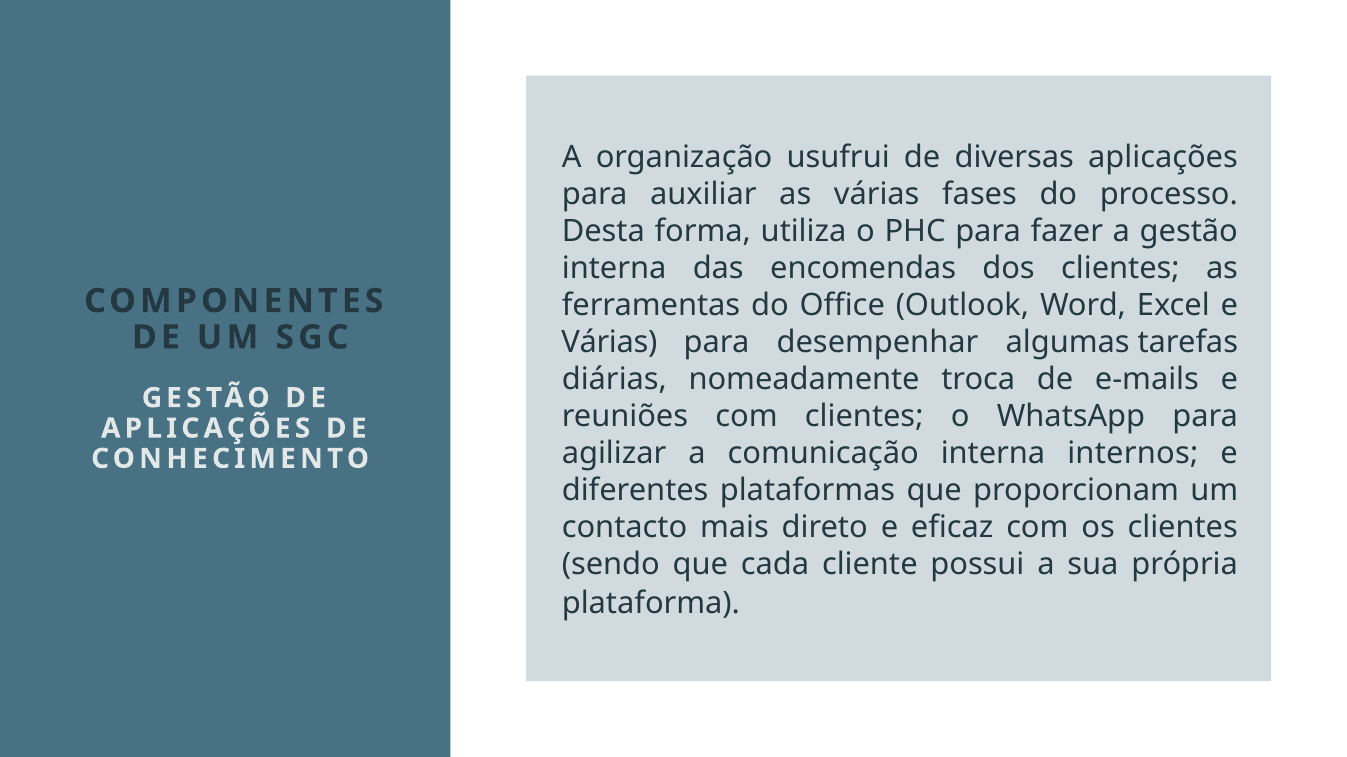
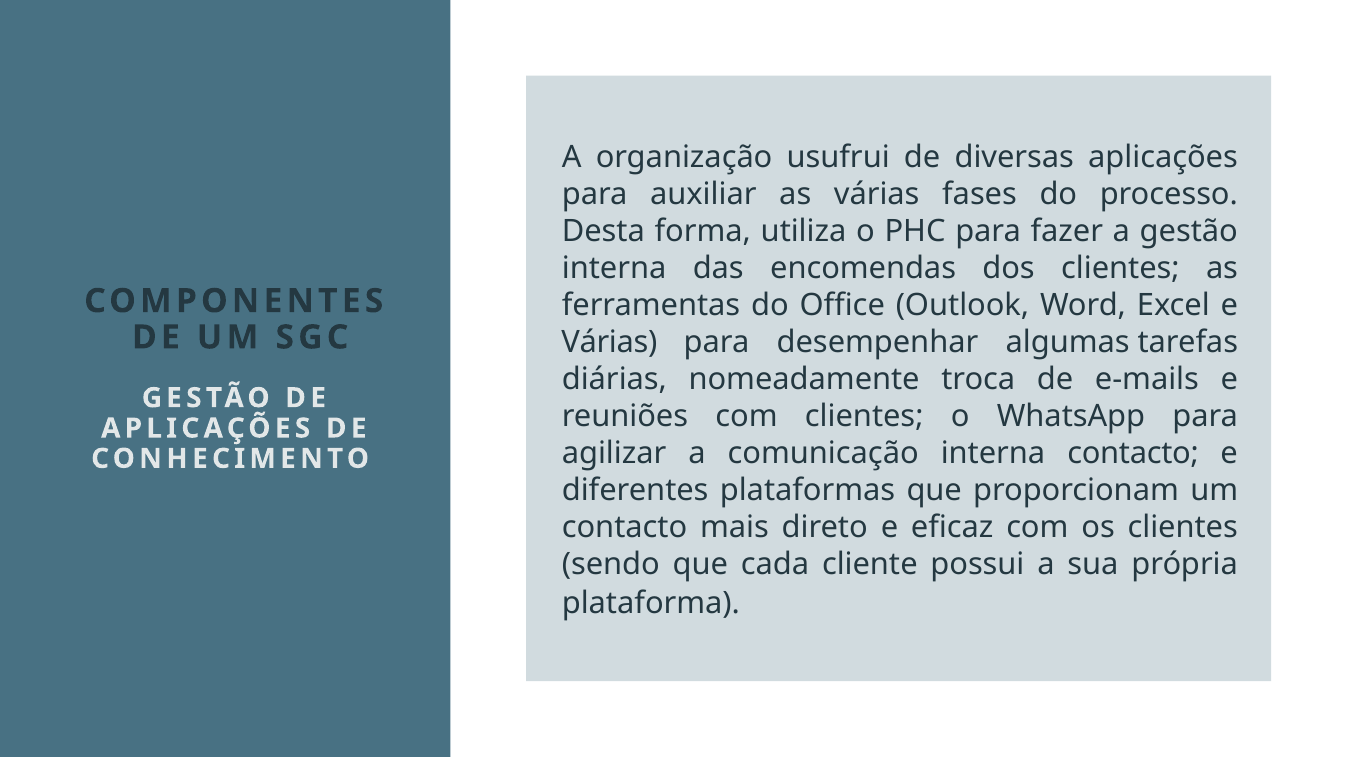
interna internos: internos -> contacto
